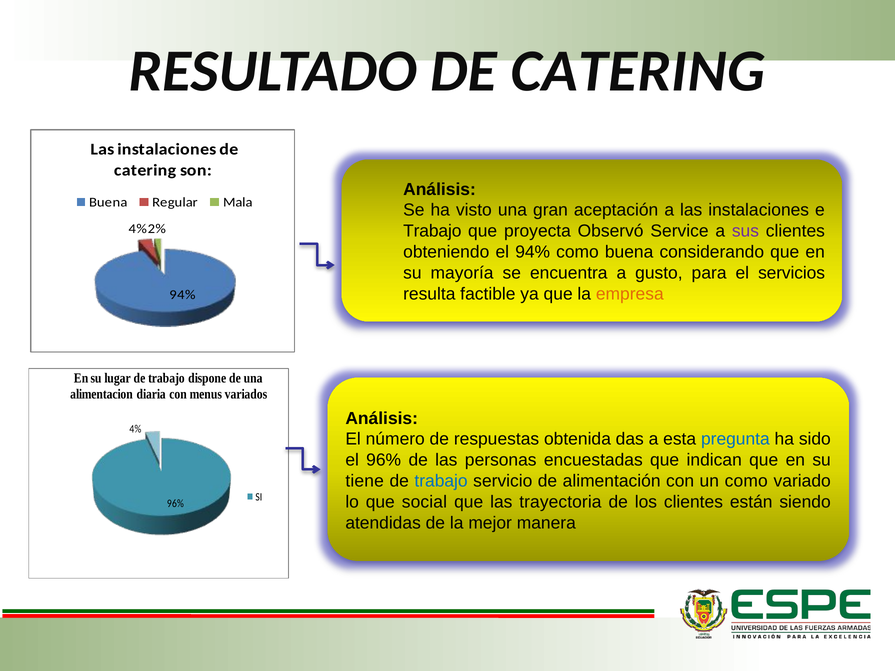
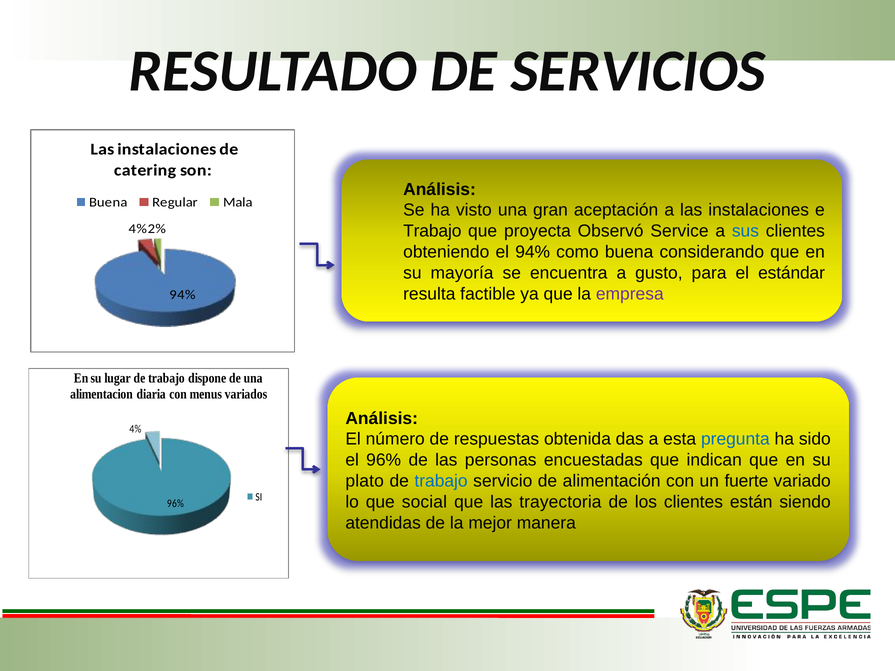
RESULTADO DE CATERING: CATERING -> SERVICIOS
sus colour: purple -> blue
servicios: servicios -> estándar
empresa colour: orange -> purple
tiene: tiene -> plato
un como: como -> fuerte
